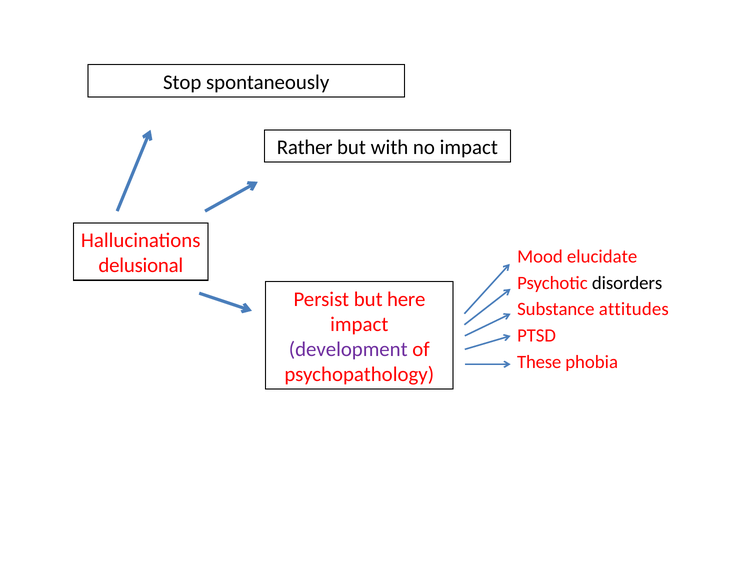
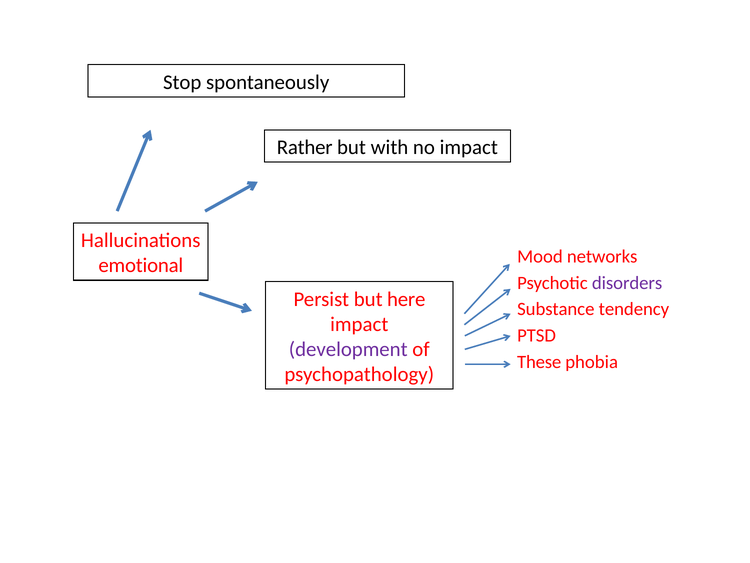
elucidate: elucidate -> networks
delusional: delusional -> emotional
disorders colour: black -> purple
attitudes: attitudes -> tendency
